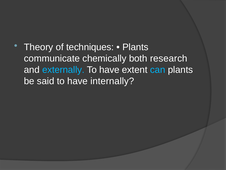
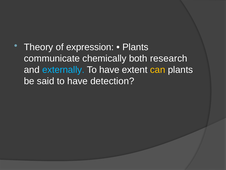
techniques: techniques -> expression
can colour: light blue -> yellow
internally: internally -> detection
